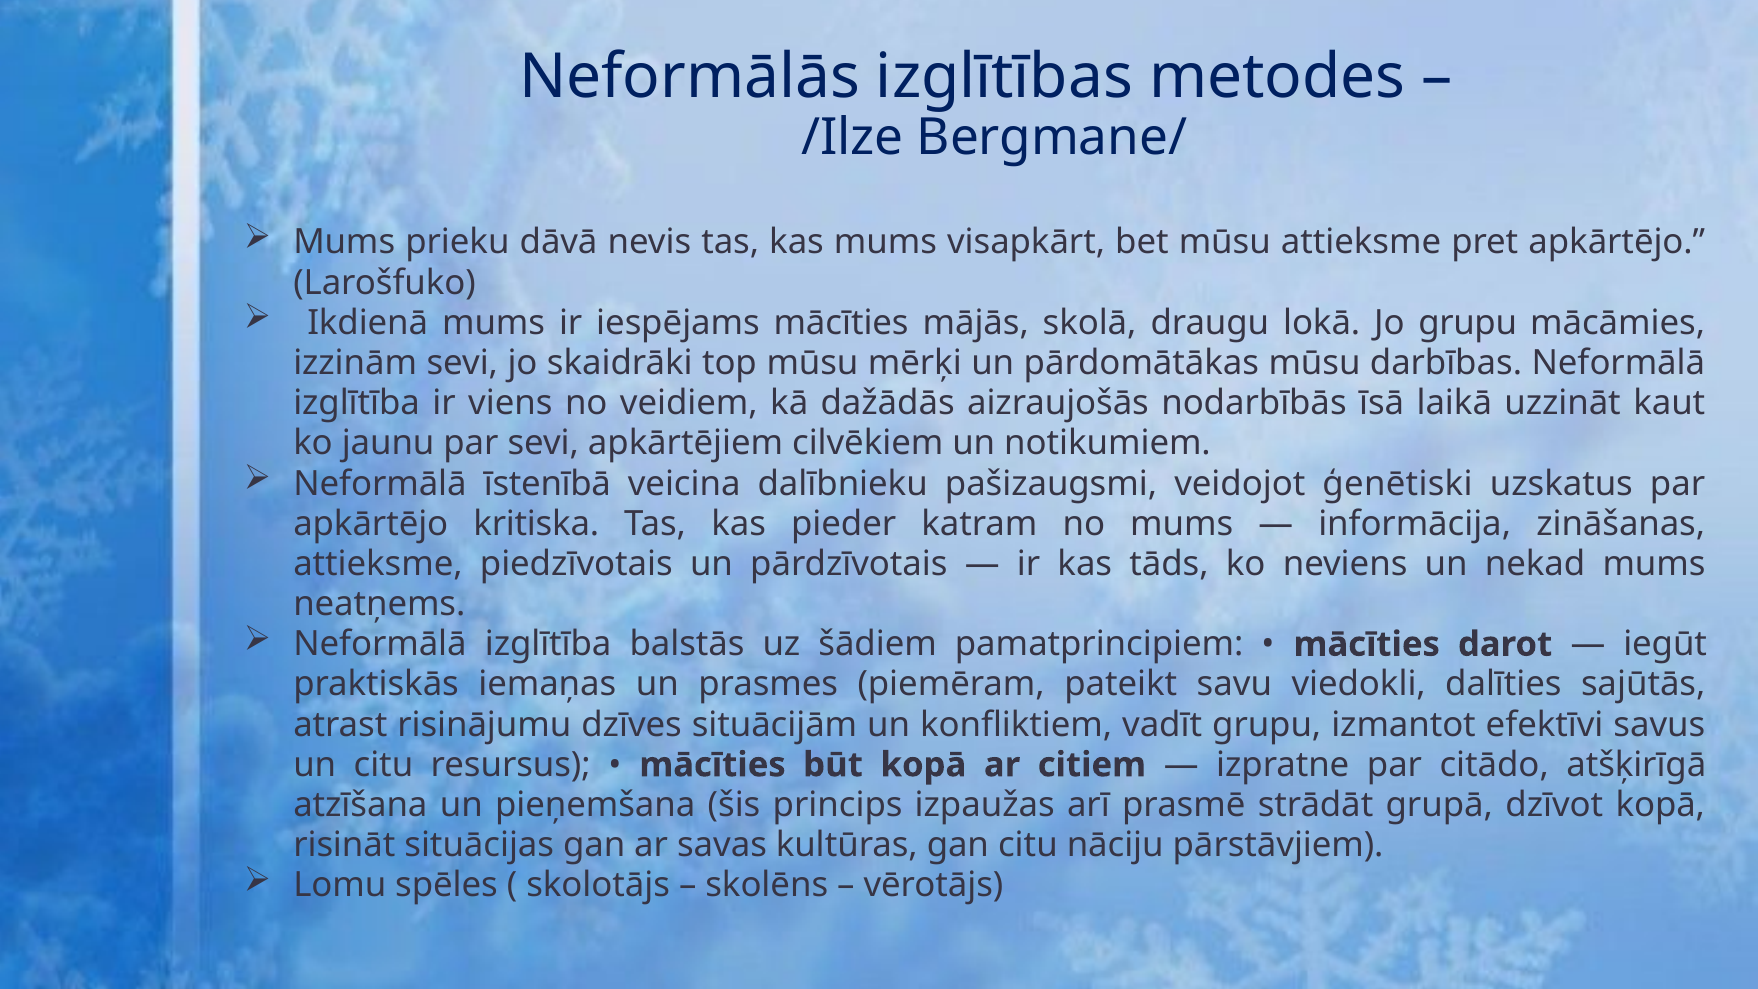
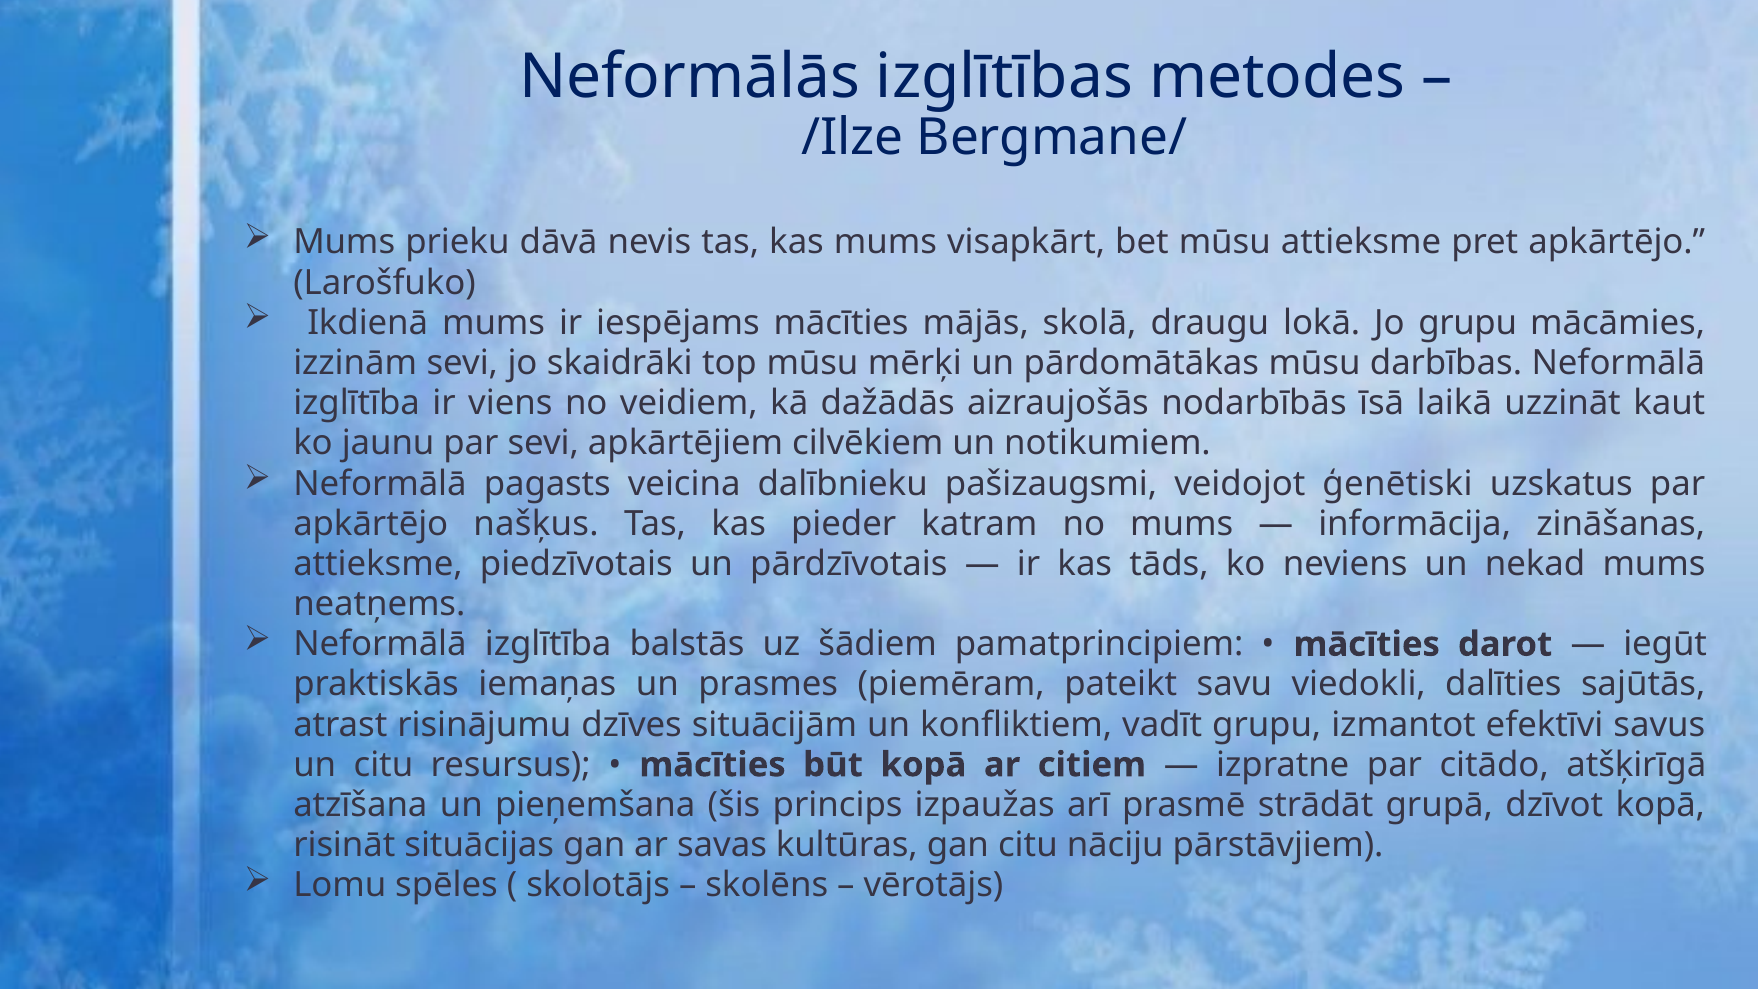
īstenībā: īstenībā -> pagasts
kritiska: kritiska -> našķus
